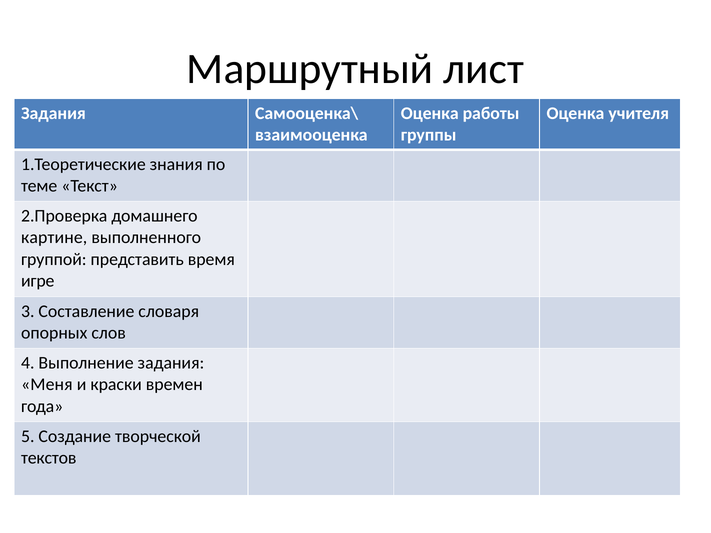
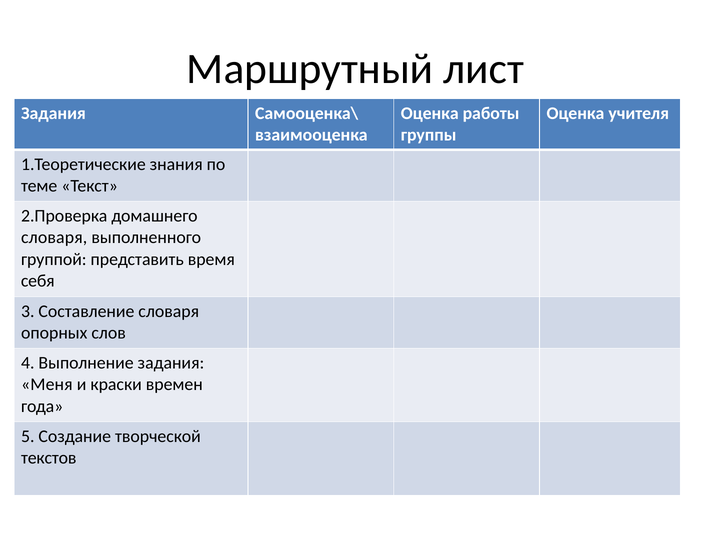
картине at (54, 238): картине -> словаря
игре: игре -> себя
